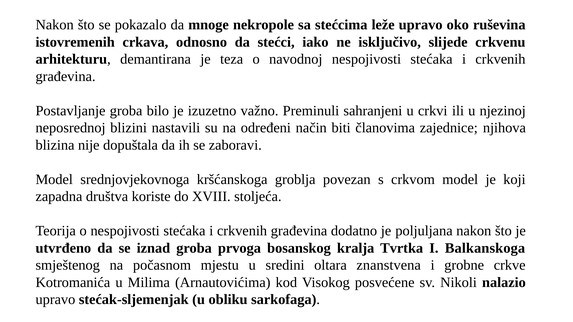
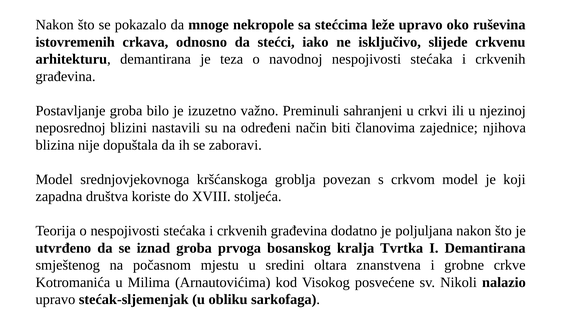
I Balkanskoga: Balkanskoga -> Demantirana
